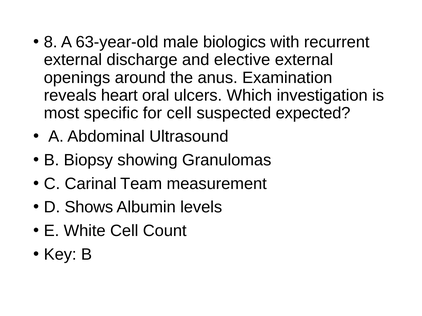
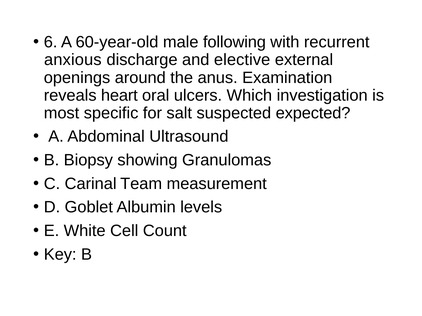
8: 8 -> 6
63-year-old: 63-year-old -> 60-year-old
biologics: biologics -> following
external at (73, 60): external -> anxious
for cell: cell -> salt
Shows: Shows -> Goblet
